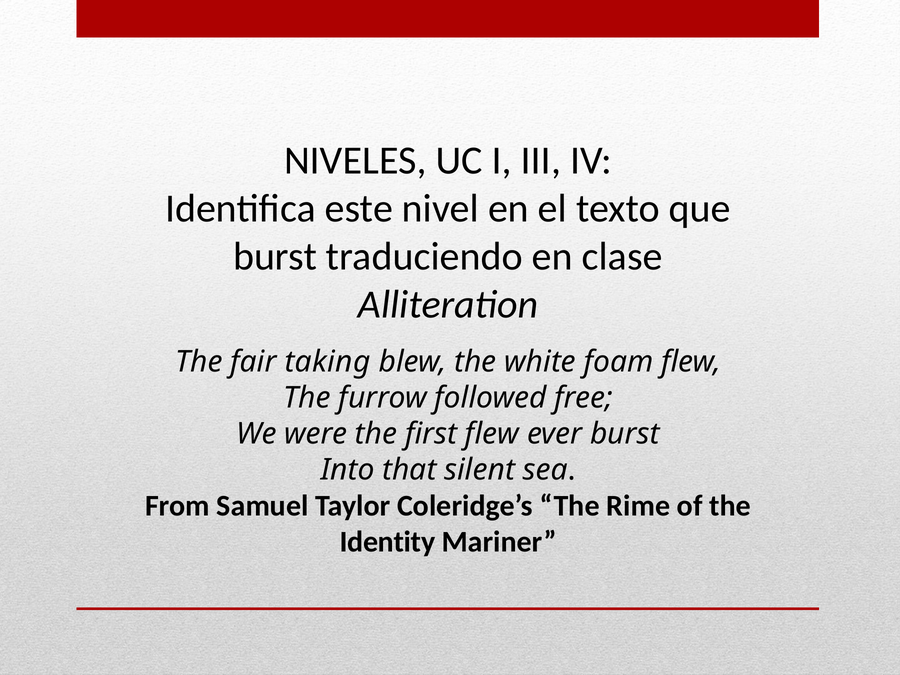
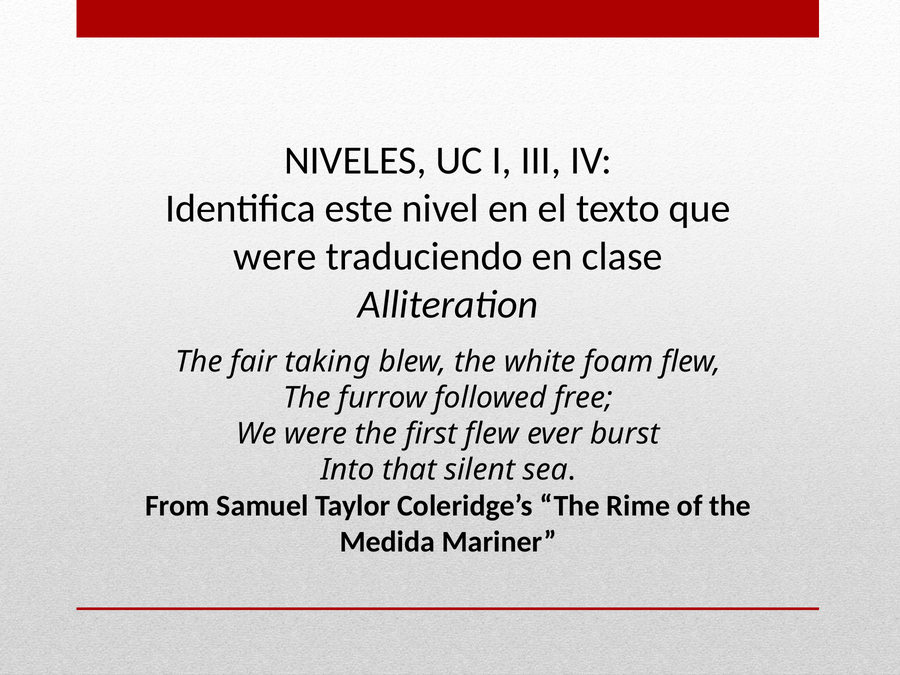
burst at (275, 257): burst -> were
Identity: Identity -> Medida
